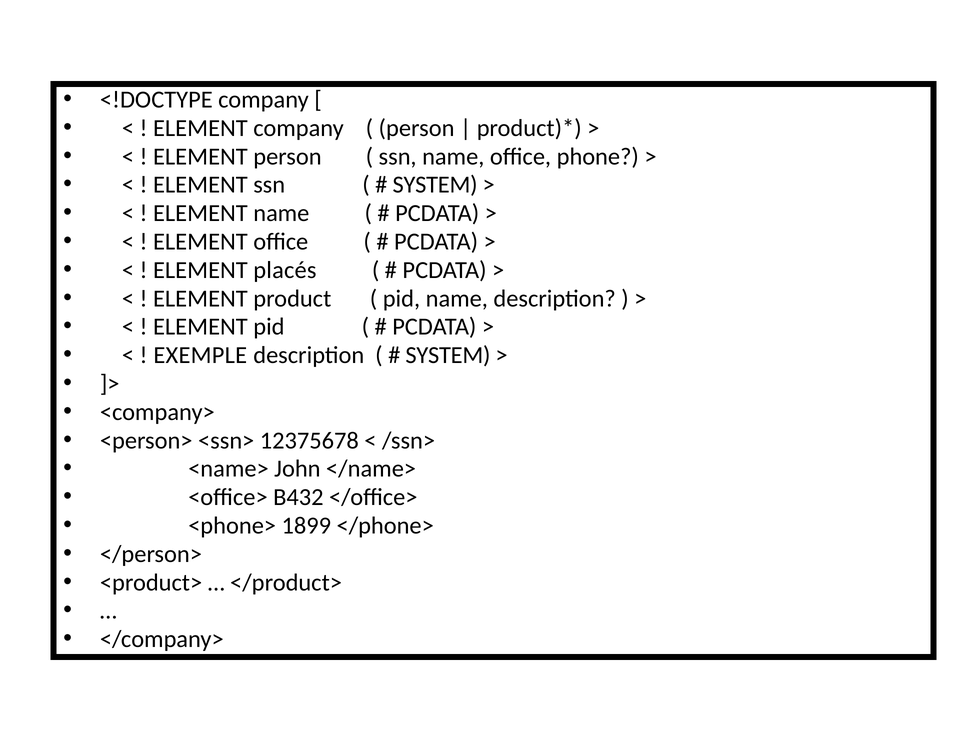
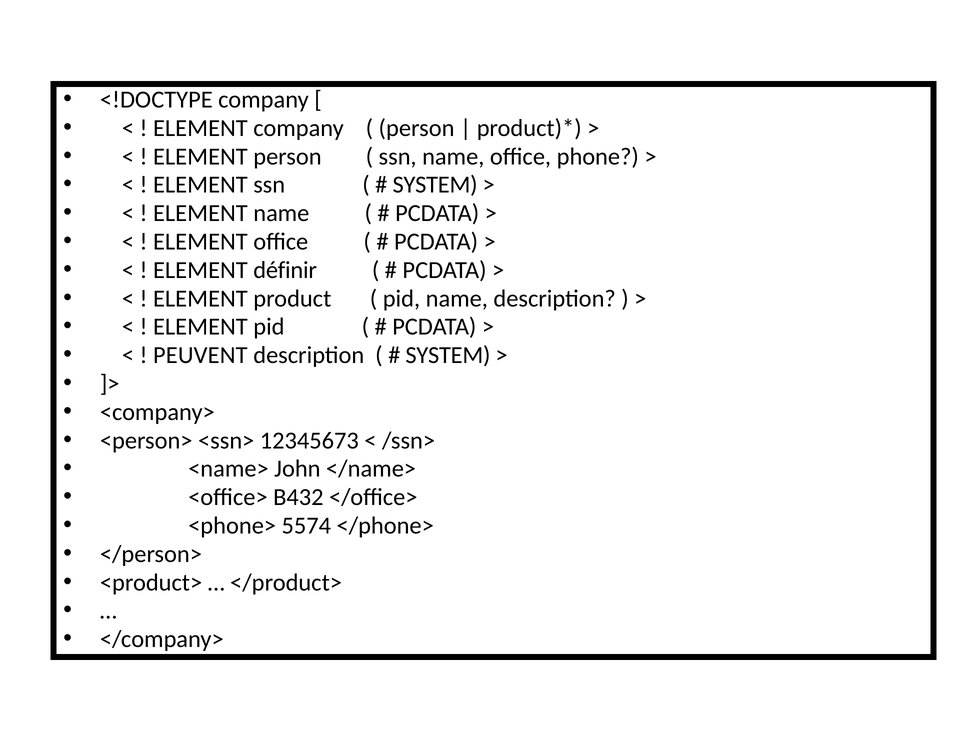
placés: placés -> définir
EXEMPLE: EXEMPLE -> PEUVENT
12375678: 12375678 -> 12345673
1899: 1899 -> 5574
